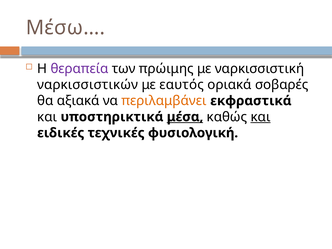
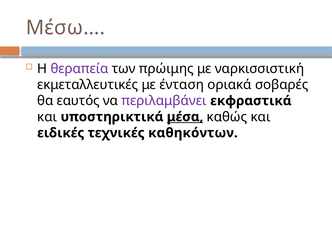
ναρκισσιστικών: ναρκισσιστικών -> εκμεταλλευτικές
εαυτός: εαυτός -> ένταση
αξιακά: αξιακά -> εαυτός
περιλαμβάνει colour: orange -> purple
και at (261, 117) underline: present -> none
φυσιολογική: φυσιολογική -> καθηκόντων
